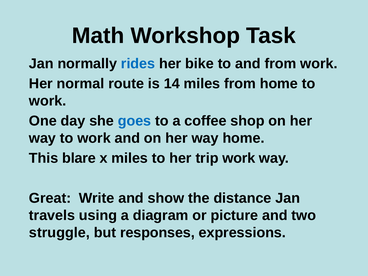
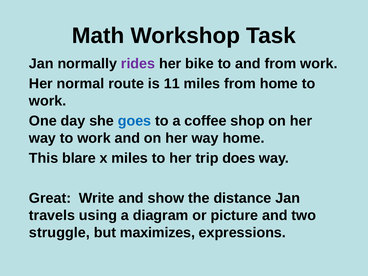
rides colour: blue -> purple
14: 14 -> 11
trip work: work -> does
responses: responses -> maximizes
